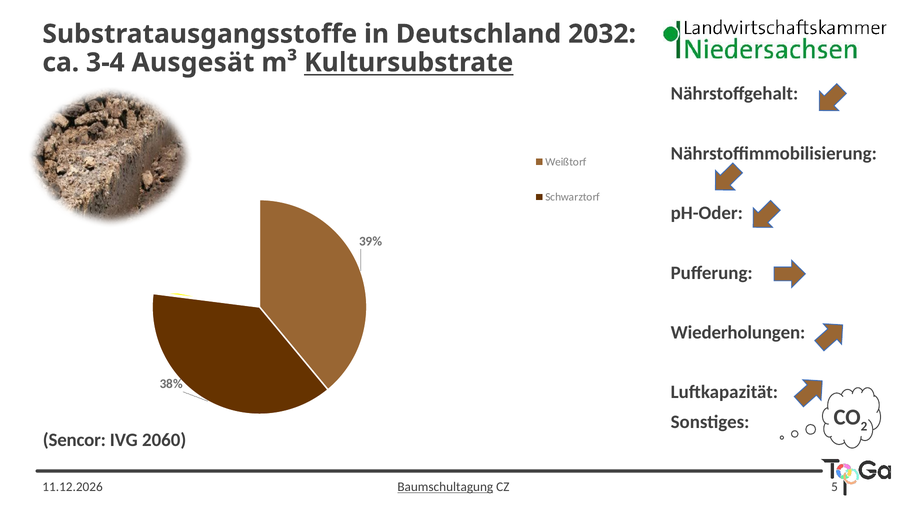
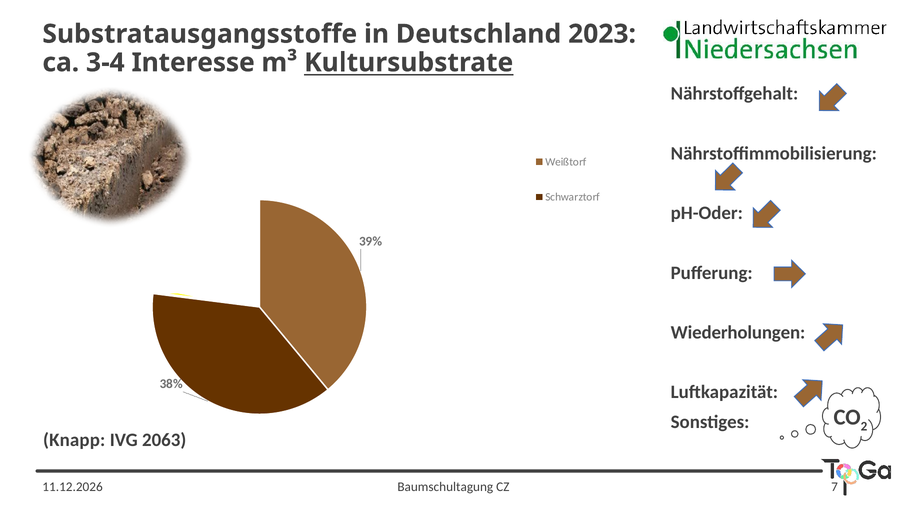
2032: 2032 -> 2023
Ausgesät: Ausgesät -> Interesse
Sencor: Sencor -> Knapp
2060: 2060 -> 2063
Baumschultagung underline: present -> none
5: 5 -> 7
